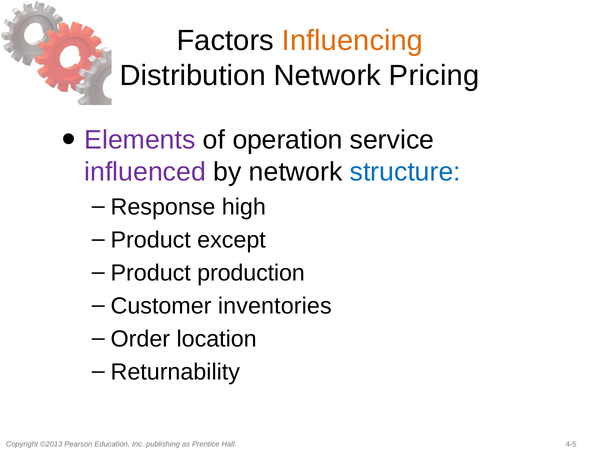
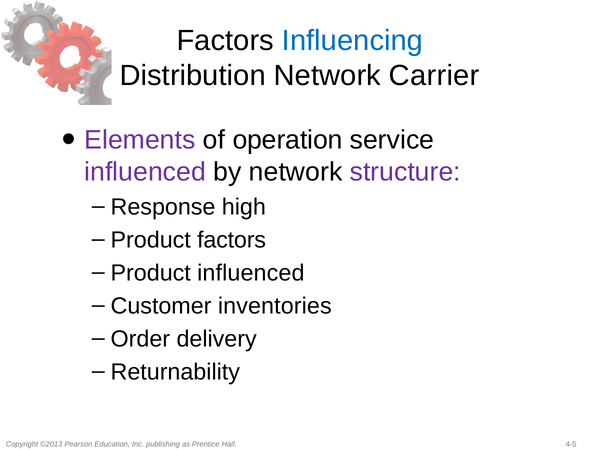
Influencing colour: orange -> blue
Pricing: Pricing -> Carrier
structure colour: blue -> purple
Product except: except -> factors
Product production: production -> influenced
location: location -> delivery
